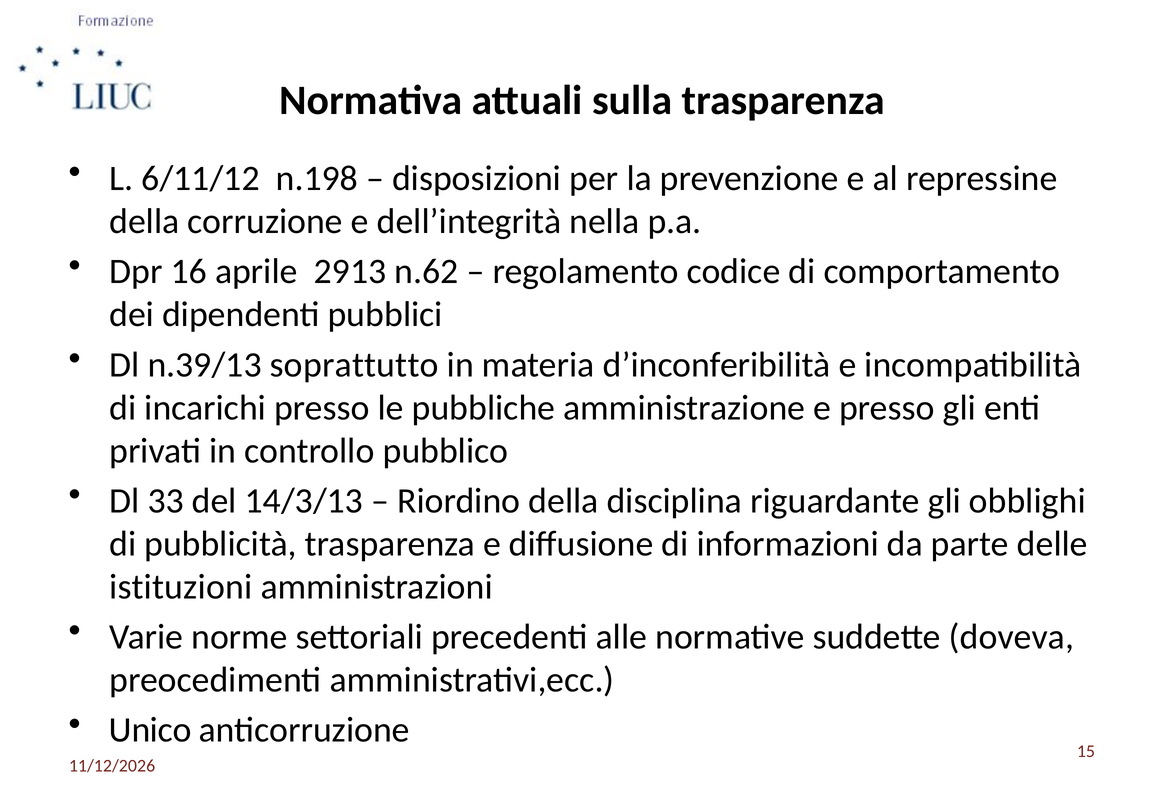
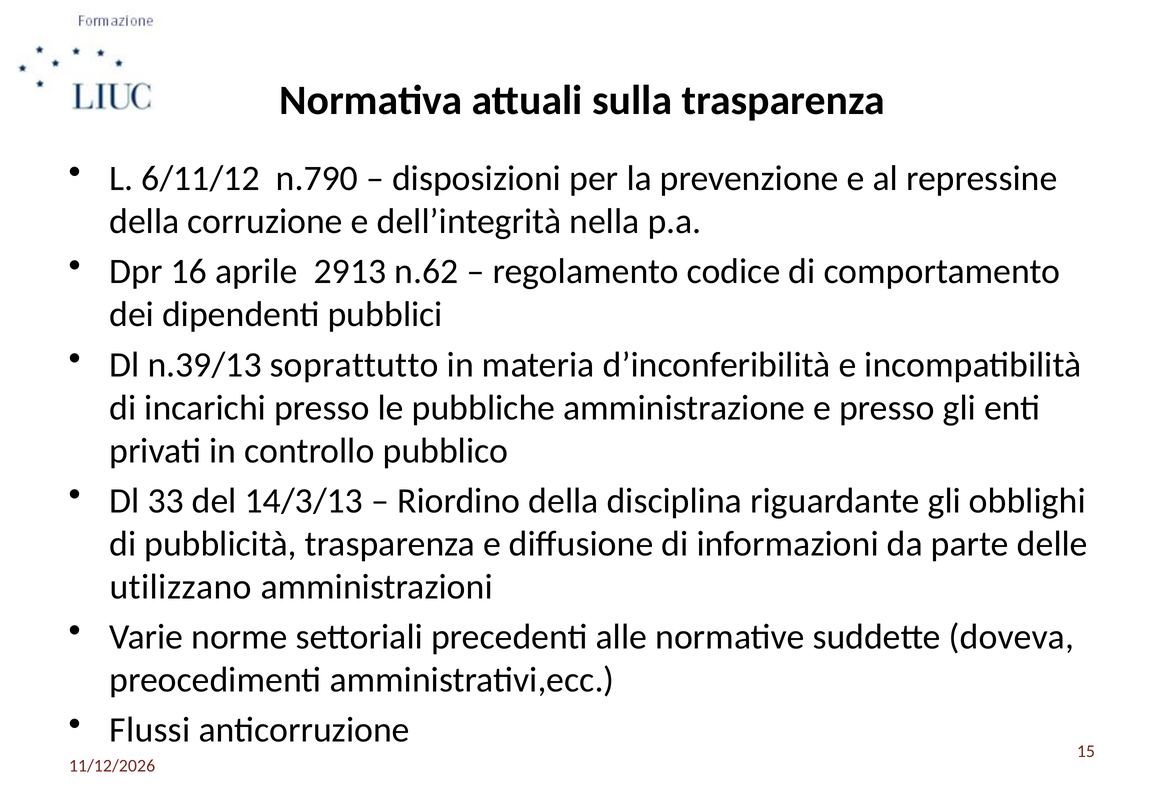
n.198: n.198 -> n.790
istituzioni: istituzioni -> utilizzano
Unico: Unico -> Flussi
